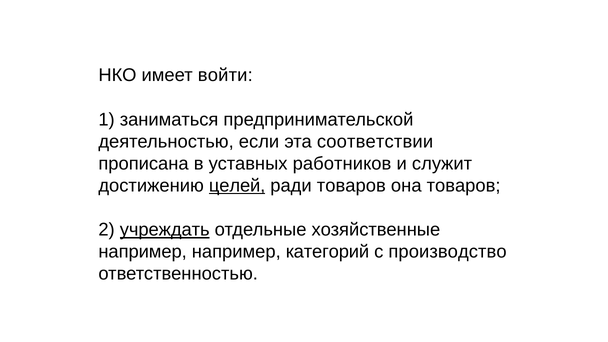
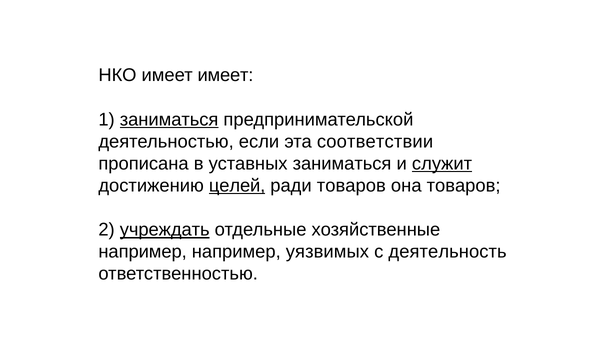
имеет войти: войти -> имеет
заниматься at (169, 119) underline: none -> present
уставных работников: работников -> заниматься
служит underline: none -> present
категорий: категорий -> уязвимых
производство: производство -> деятельность
